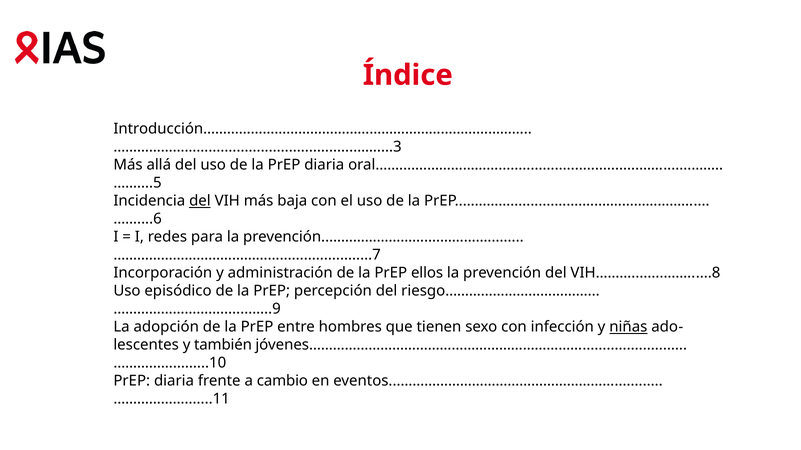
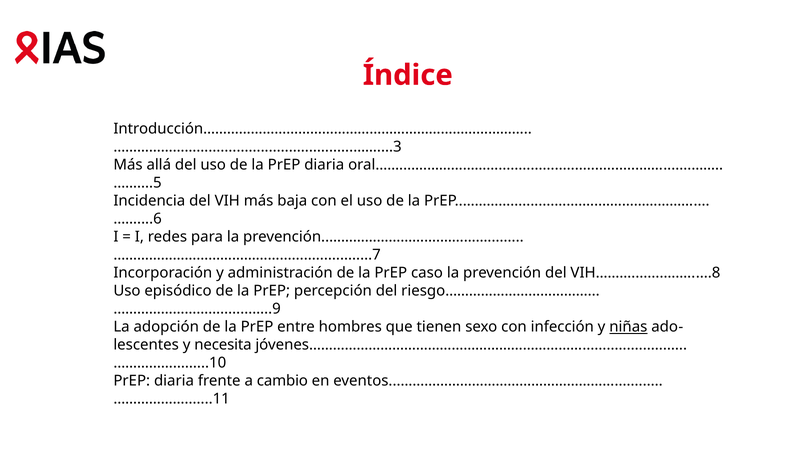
del at (200, 201) underline: present -> none
ellos: ellos -> caso
también: también -> necesita
